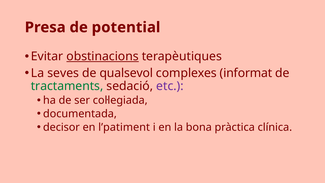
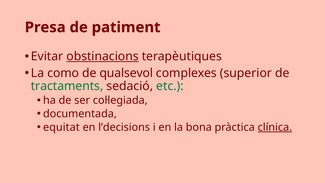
potential: potential -> patiment
seves: seves -> como
informat: informat -> superior
etc colour: purple -> green
decisor: decisor -> equitat
l’patiment: l’patiment -> l’decisions
clínica underline: none -> present
